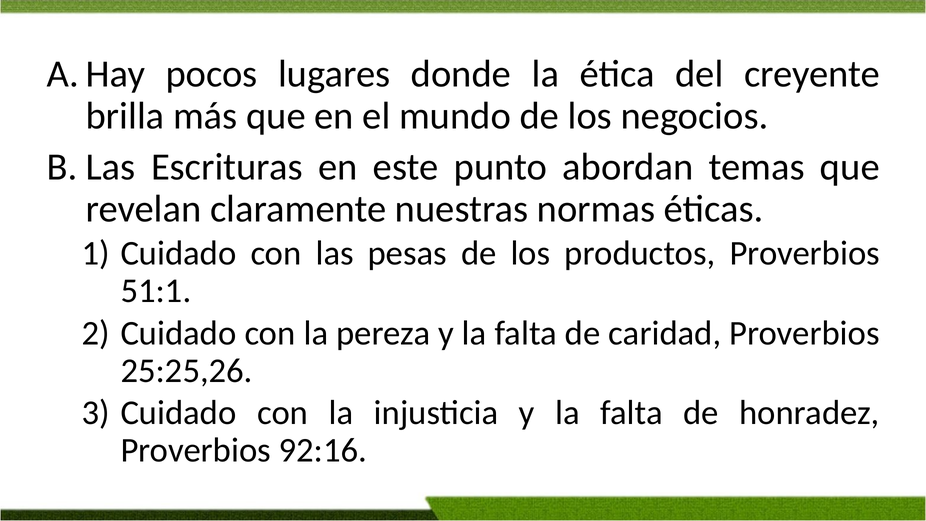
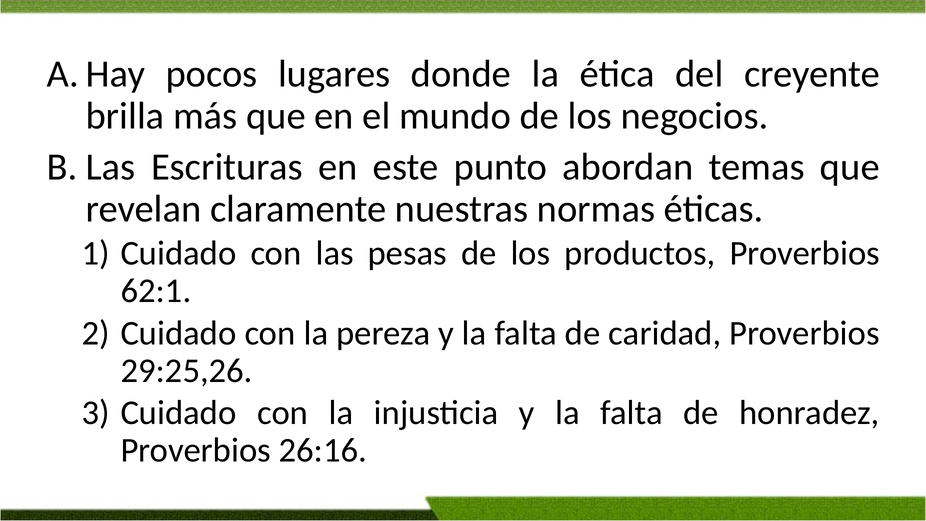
51:1: 51:1 -> 62:1
25:25,26: 25:25,26 -> 29:25,26
92:16: 92:16 -> 26:16
